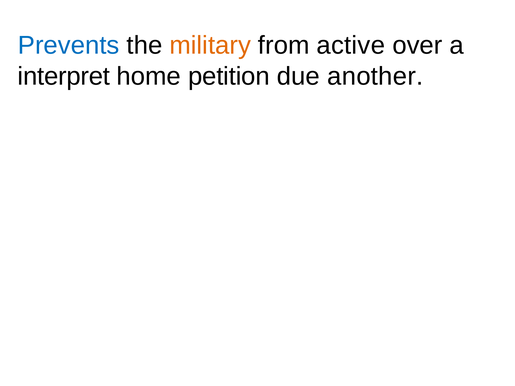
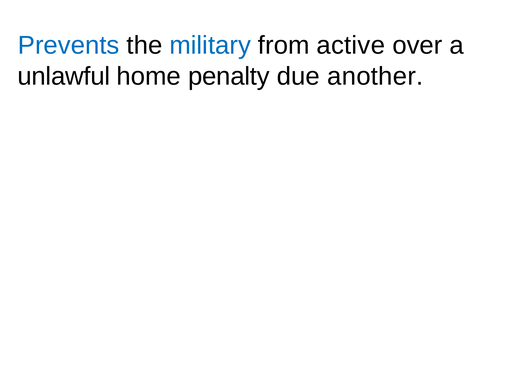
military colour: orange -> blue
interpret: interpret -> unlawful
petition: petition -> penalty
